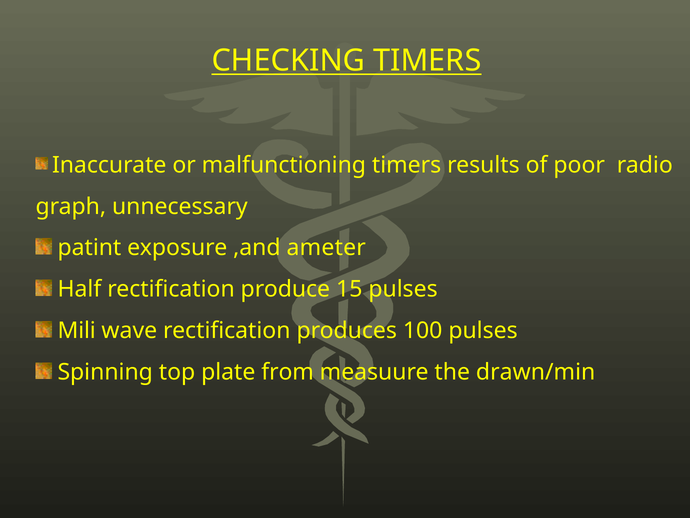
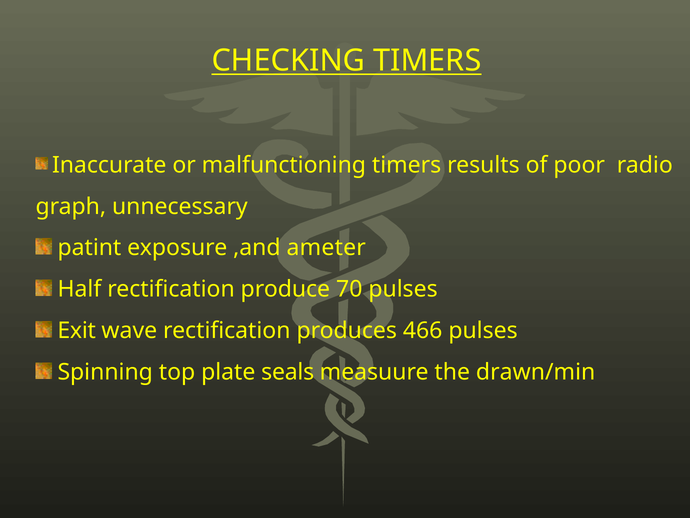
15: 15 -> 70
Mili: Mili -> Exit
100: 100 -> 466
from: from -> seals
